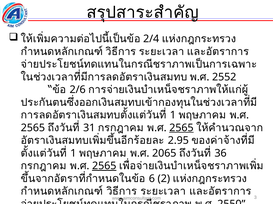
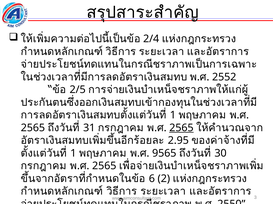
2/6: 2/6 -> 2/5
2065: 2065 -> 9565
36: 36 -> 30
2565 at (104, 166) underline: present -> none
